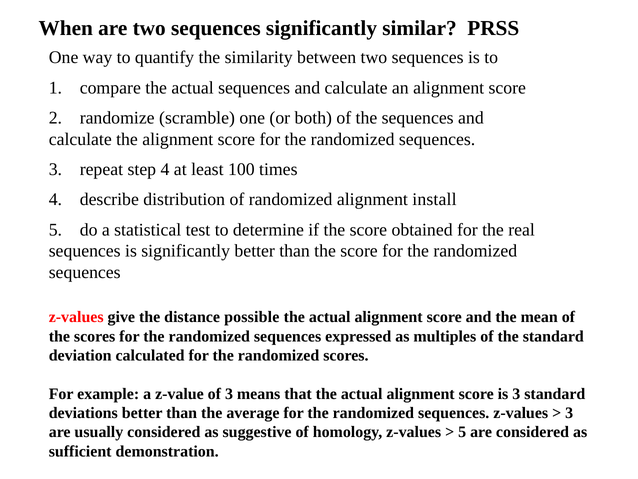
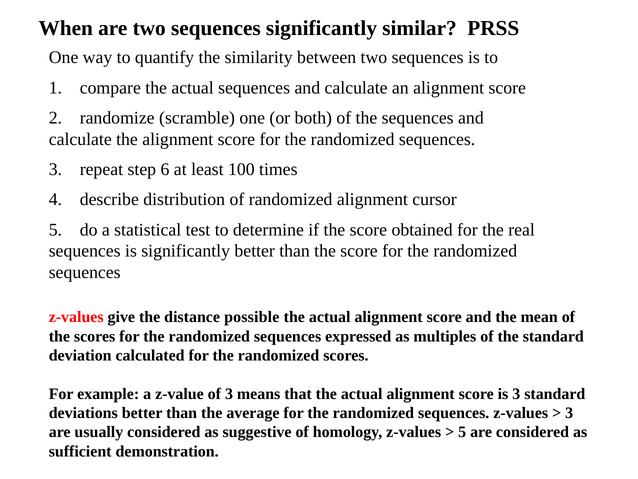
step 4: 4 -> 6
install: install -> cursor
